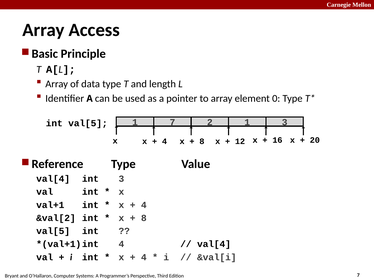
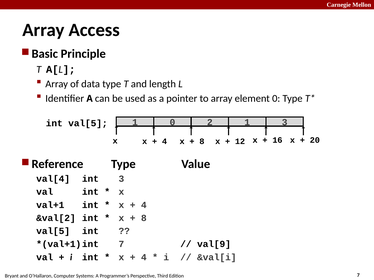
1 7: 7 -> 0
4 at (121, 245): 4 -> 7
val[4 at (214, 245): val[4 -> val[9
